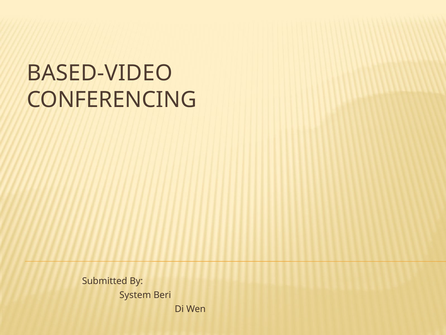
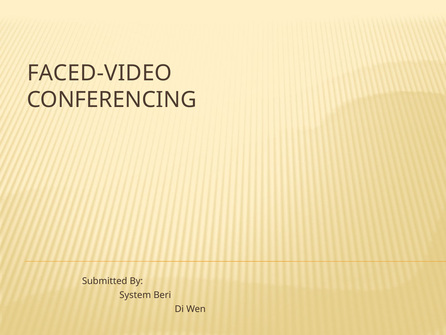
BASED-VIDEO: BASED-VIDEO -> FACED-VIDEO
